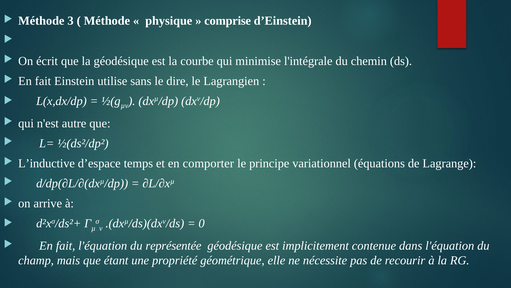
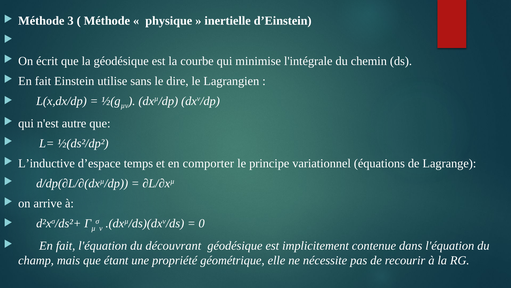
comprise: comprise -> inertielle
représentée: représentée -> découvrant
